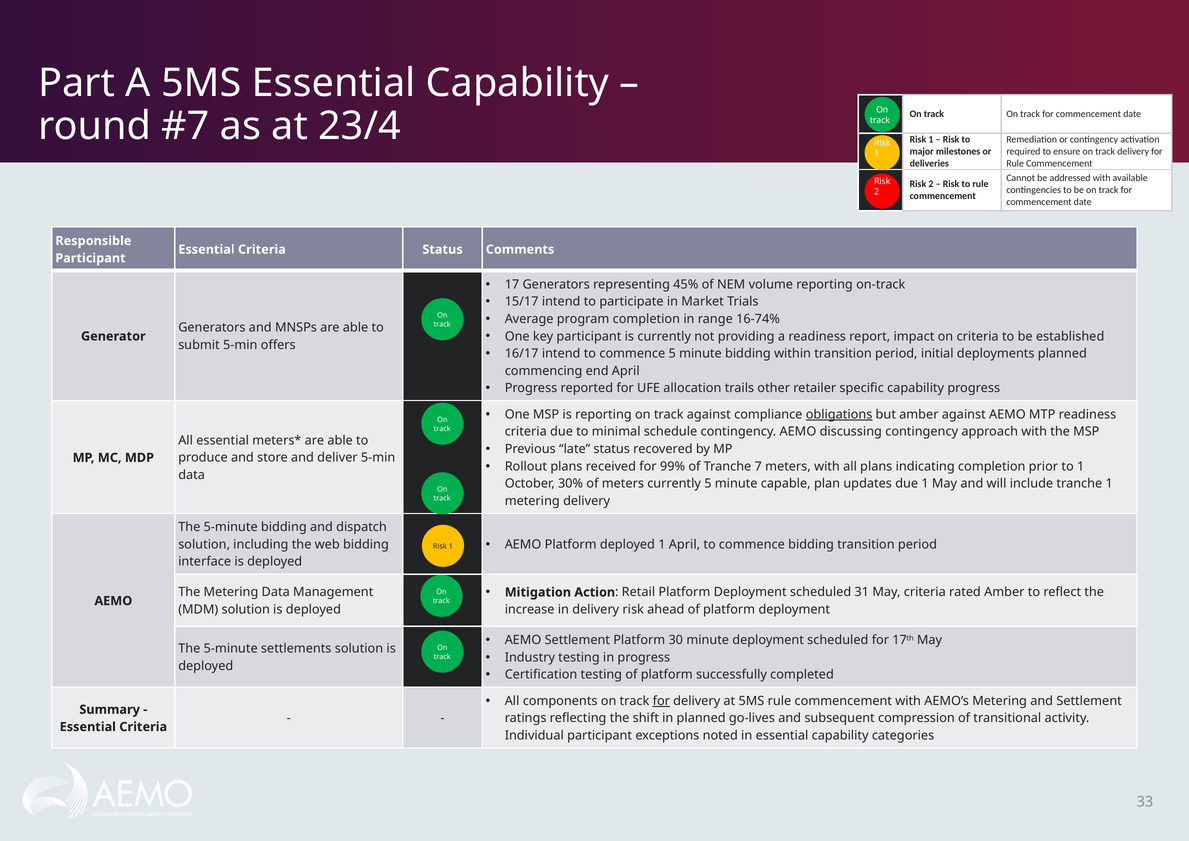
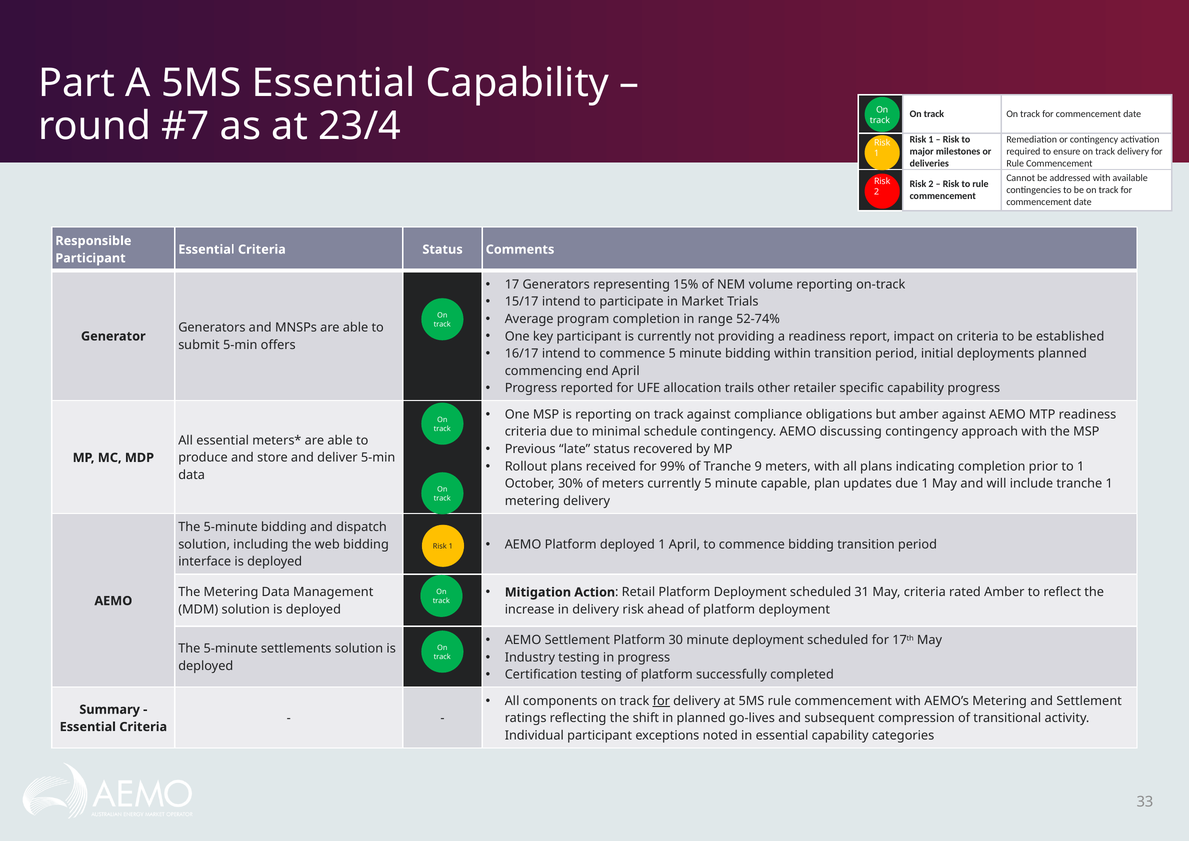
45%: 45% -> 15%
16-74%: 16-74% -> 52-74%
obligations underline: present -> none
7: 7 -> 9
